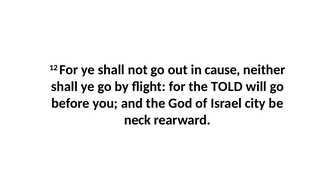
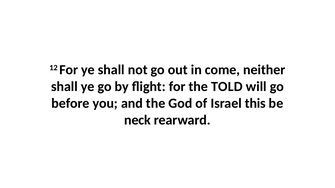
cause: cause -> come
city: city -> this
